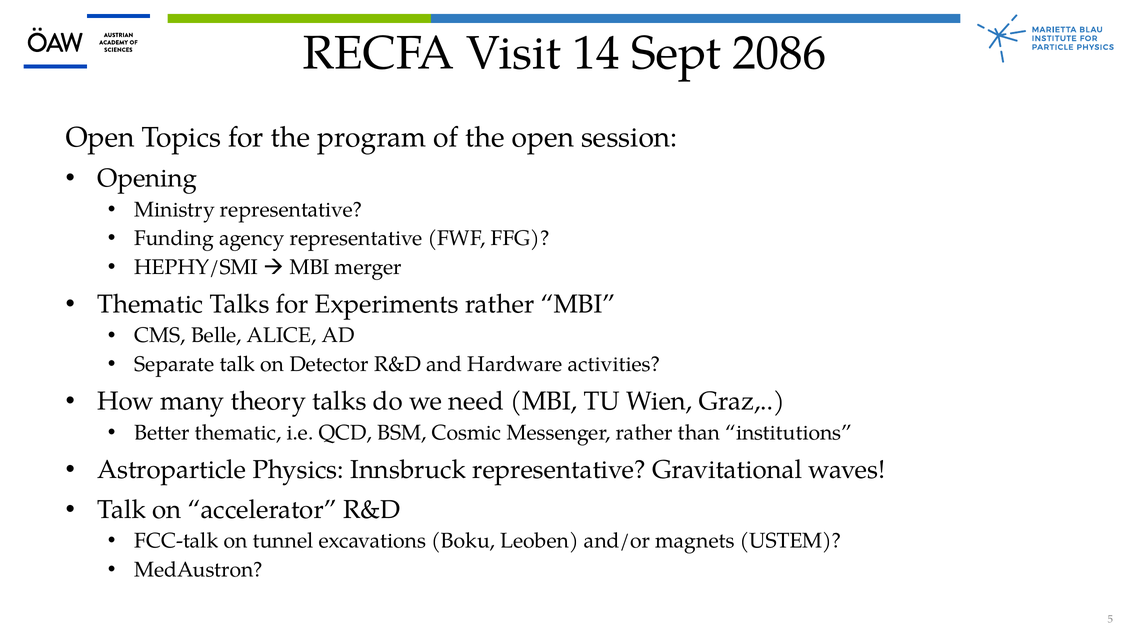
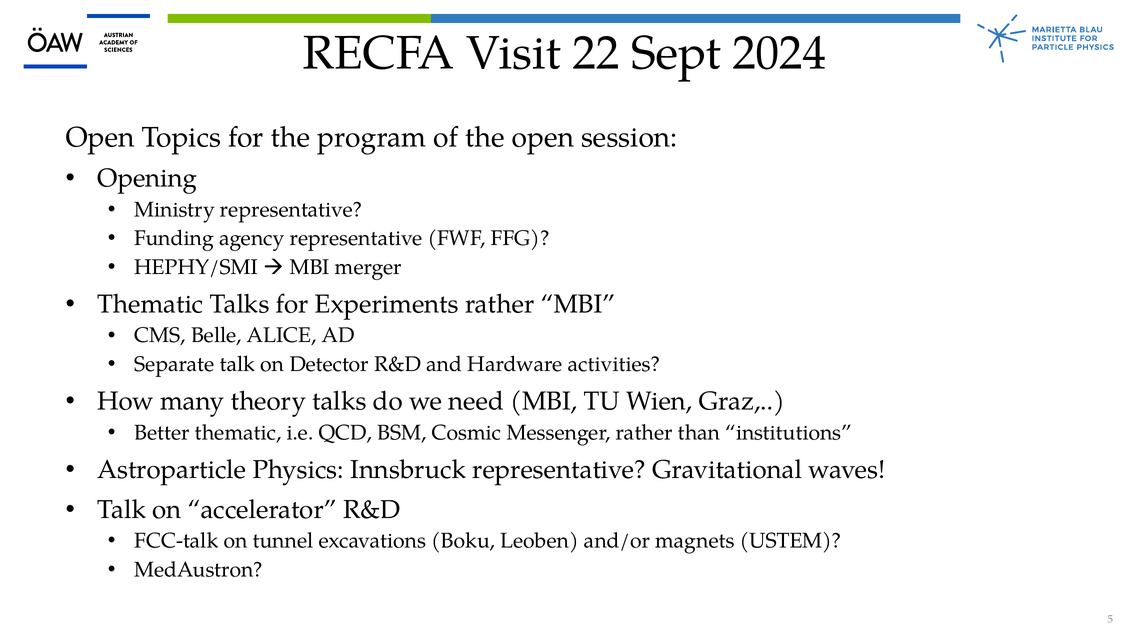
14: 14 -> 22
2086: 2086 -> 2024
